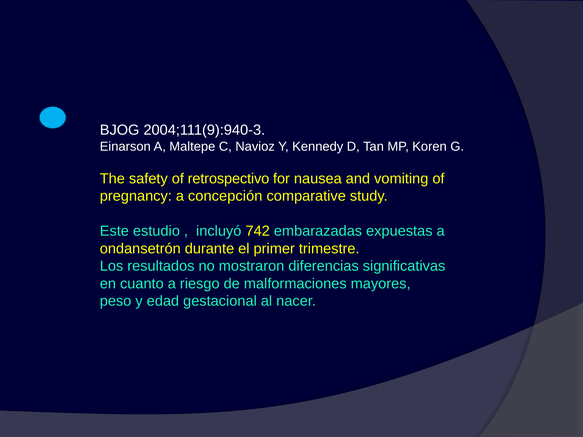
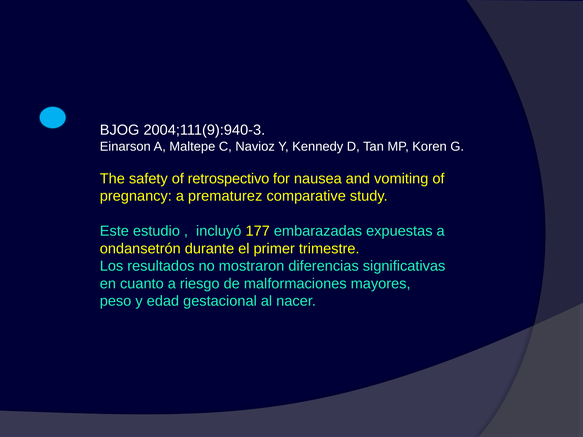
concepción: concepción -> prematurez
742: 742 -> 177
